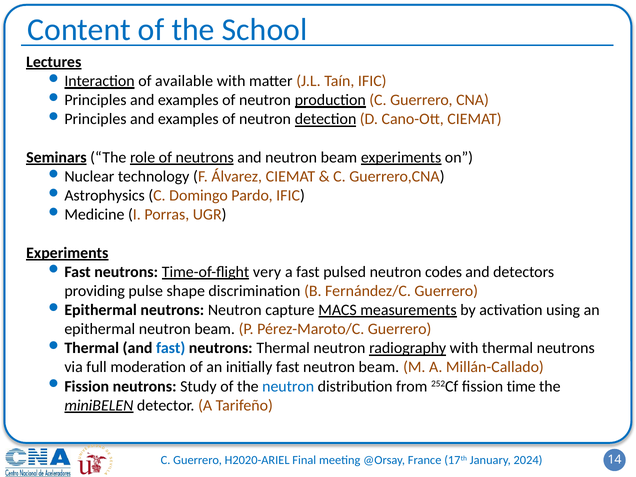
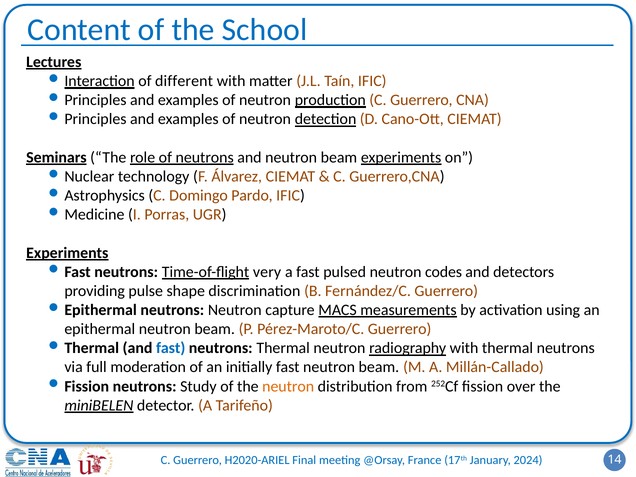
available: available -> different
neutron at (288, 386) colour: blue -> orange
time: time -> over
